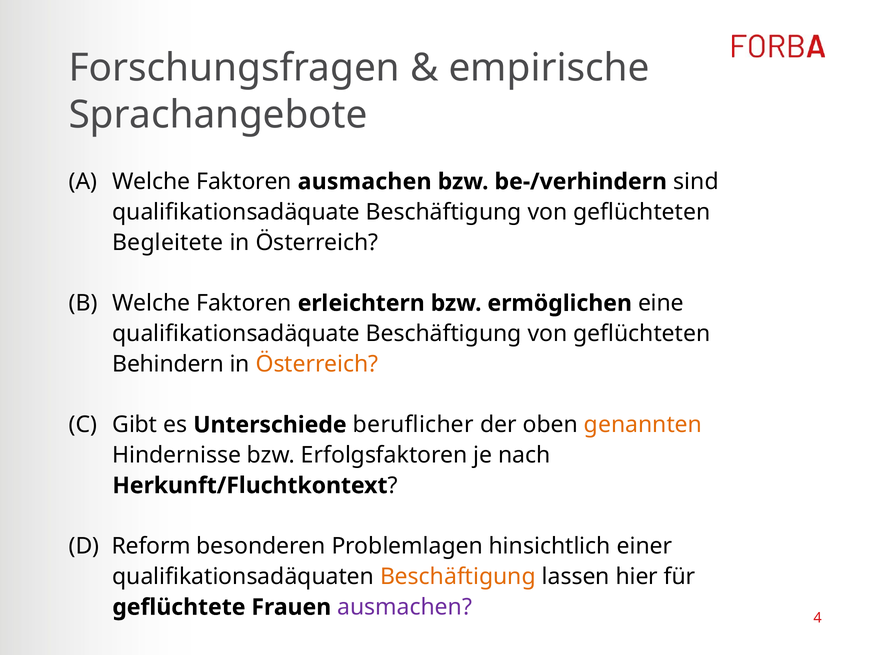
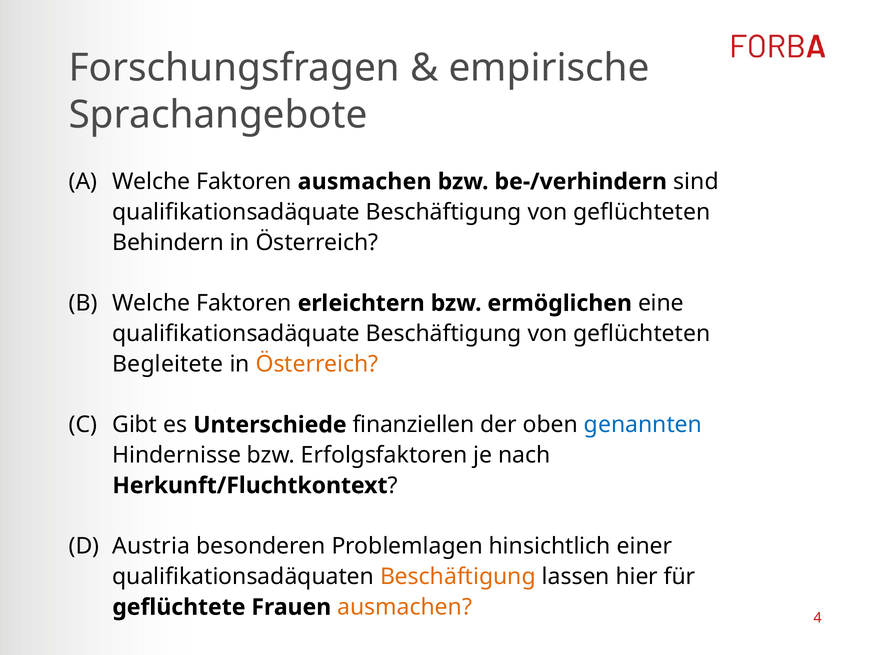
Begleitete: Begleitete -> Behindern
Behindern: Behindern -> Begleitete
beruflicher: beruflicher -> finanziellen
genannten colour: orange -> blue
Reform: Reform -> Austria
ausmachen at (405, 607) colour: purple -> orange
